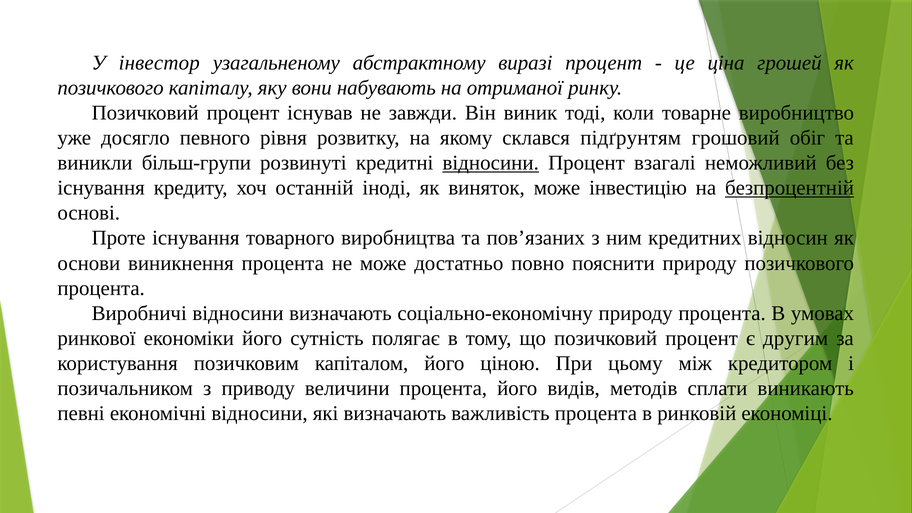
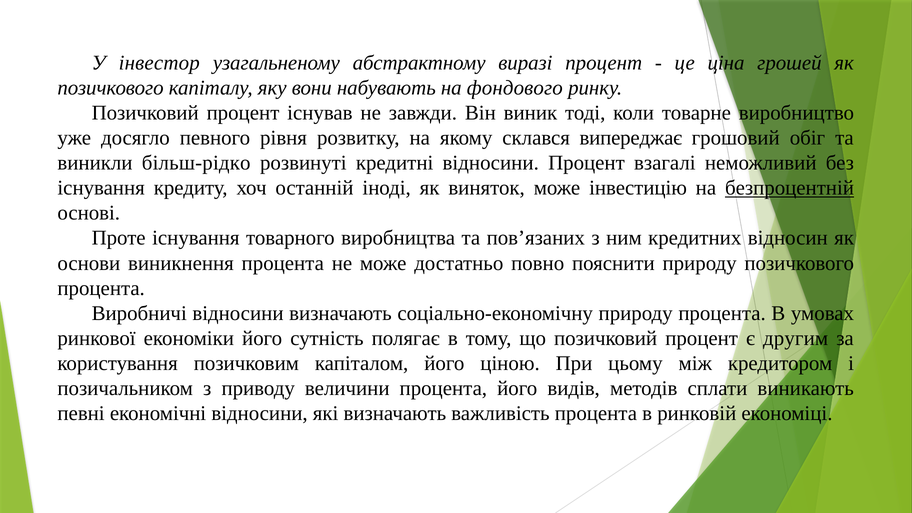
отриманої: отриманої -> фондового
підґрунтям: підґрунтям -> випереджає
більш-групи: більш-групи -> більш-рідко
відносини at (491, 163) underline: present -> none
